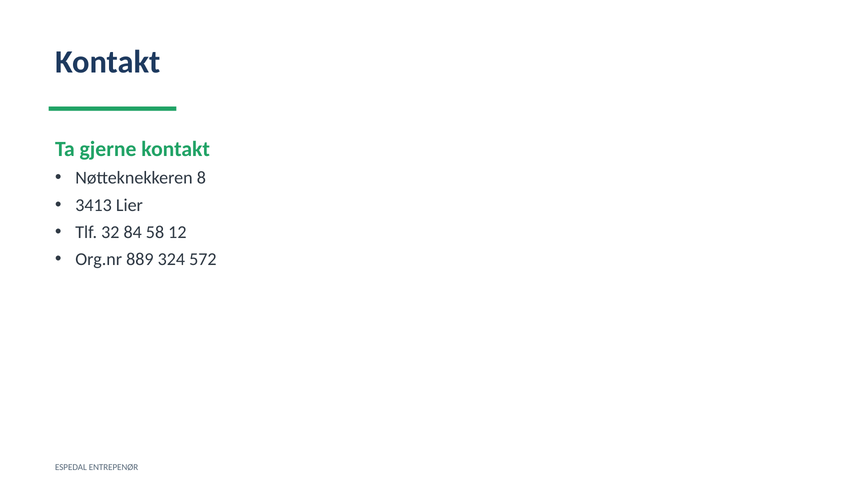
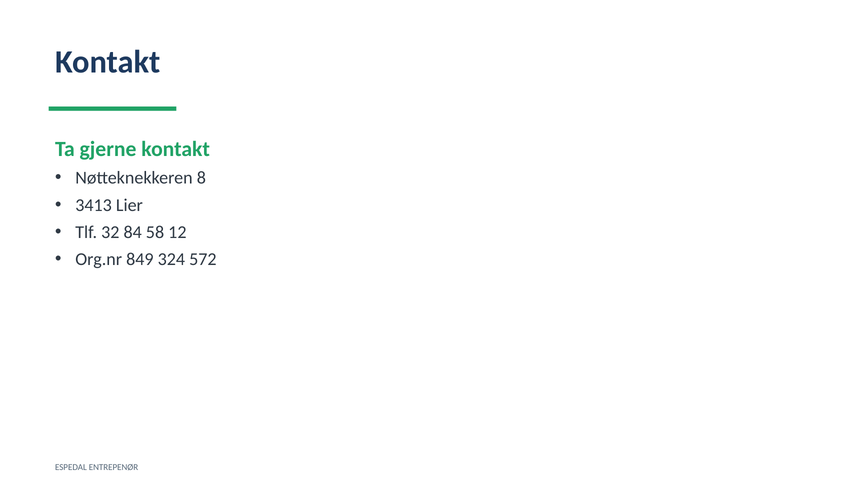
889: 889 -> 849
